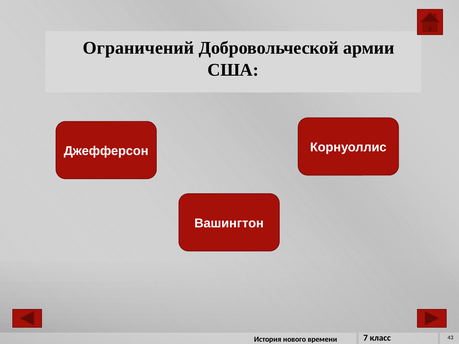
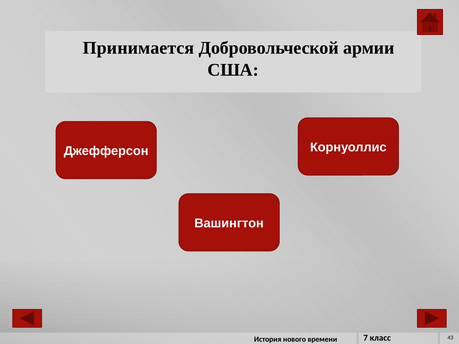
Ограничений: Ограничений -> Принимается
